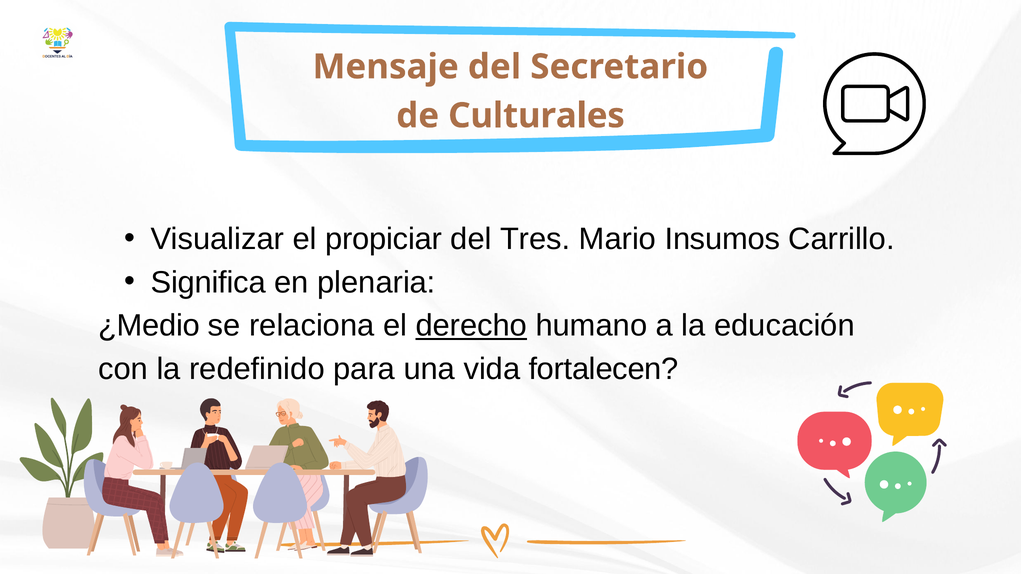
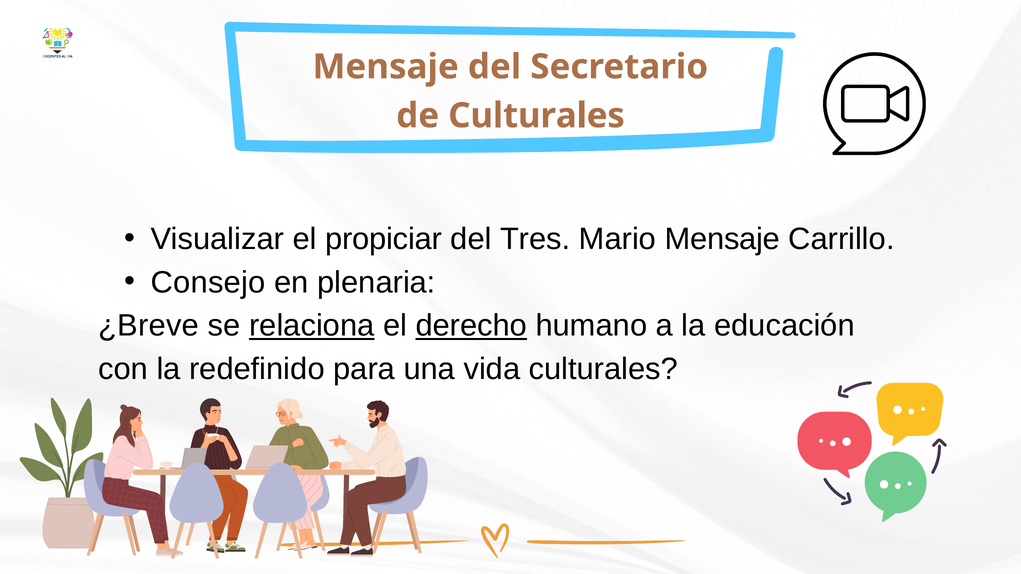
Mario Insumos: Insumos -> Mensaje
Significa: Significa -> Consejo
¿Medio: ¿Medio -> ¿Breve
relaciona underline: none -> present
vida fortalecen: fortalecen -> culturales
